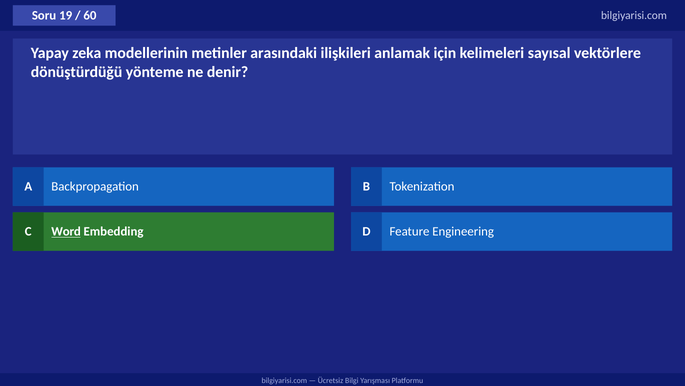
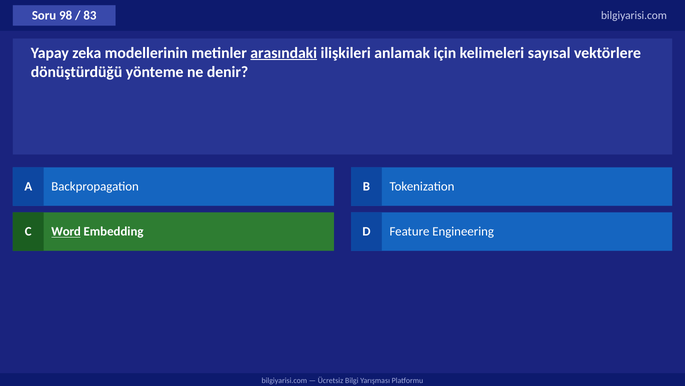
19: 19 -> 98
60: 60 -> 83
arasındaki underline: none -> present
